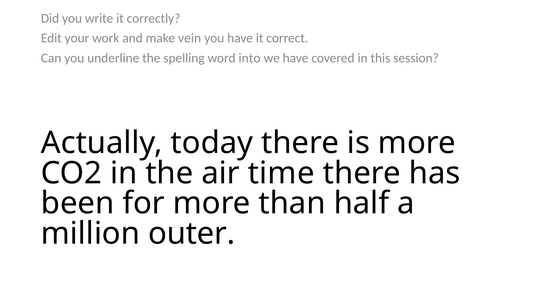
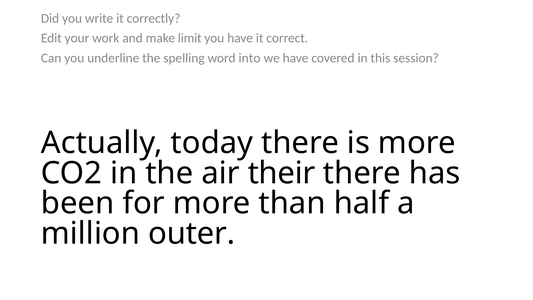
vein: vein -> limit
time: time -> their
